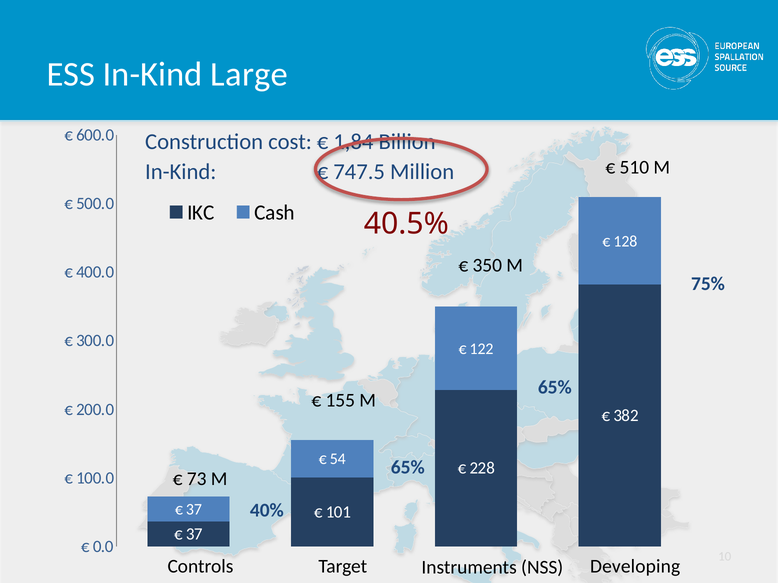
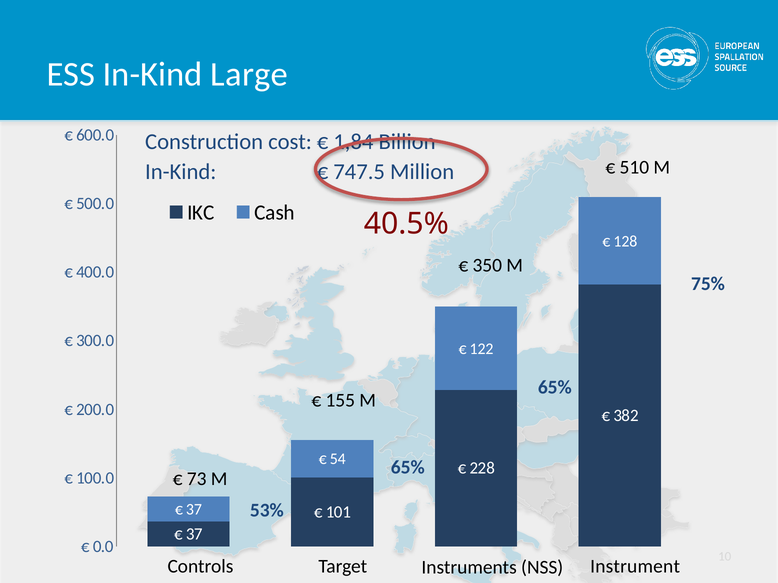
40%: 40% -> 53%
Developing: Developing -> Instrument
